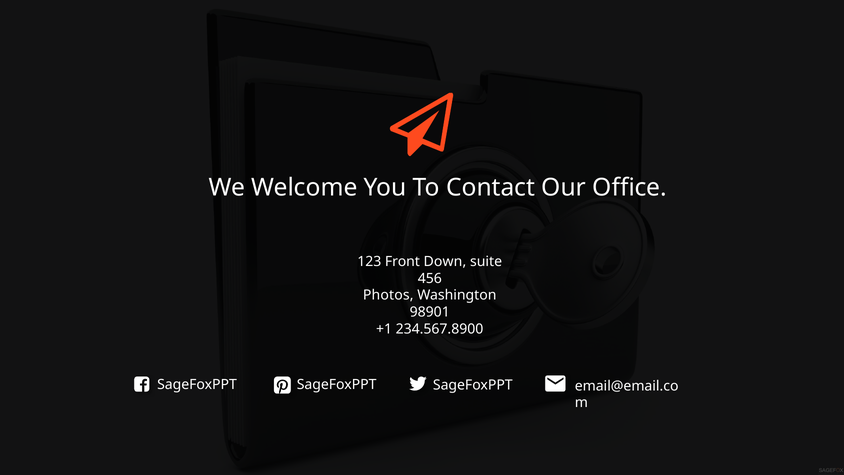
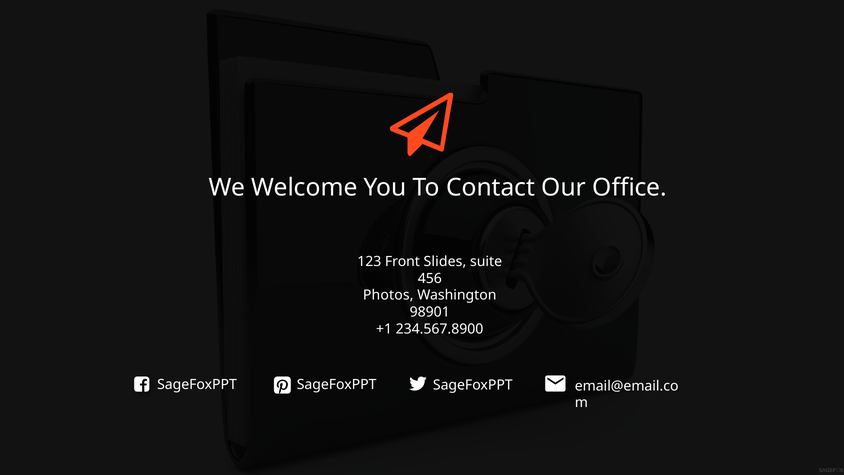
Down: Down -> Slides
